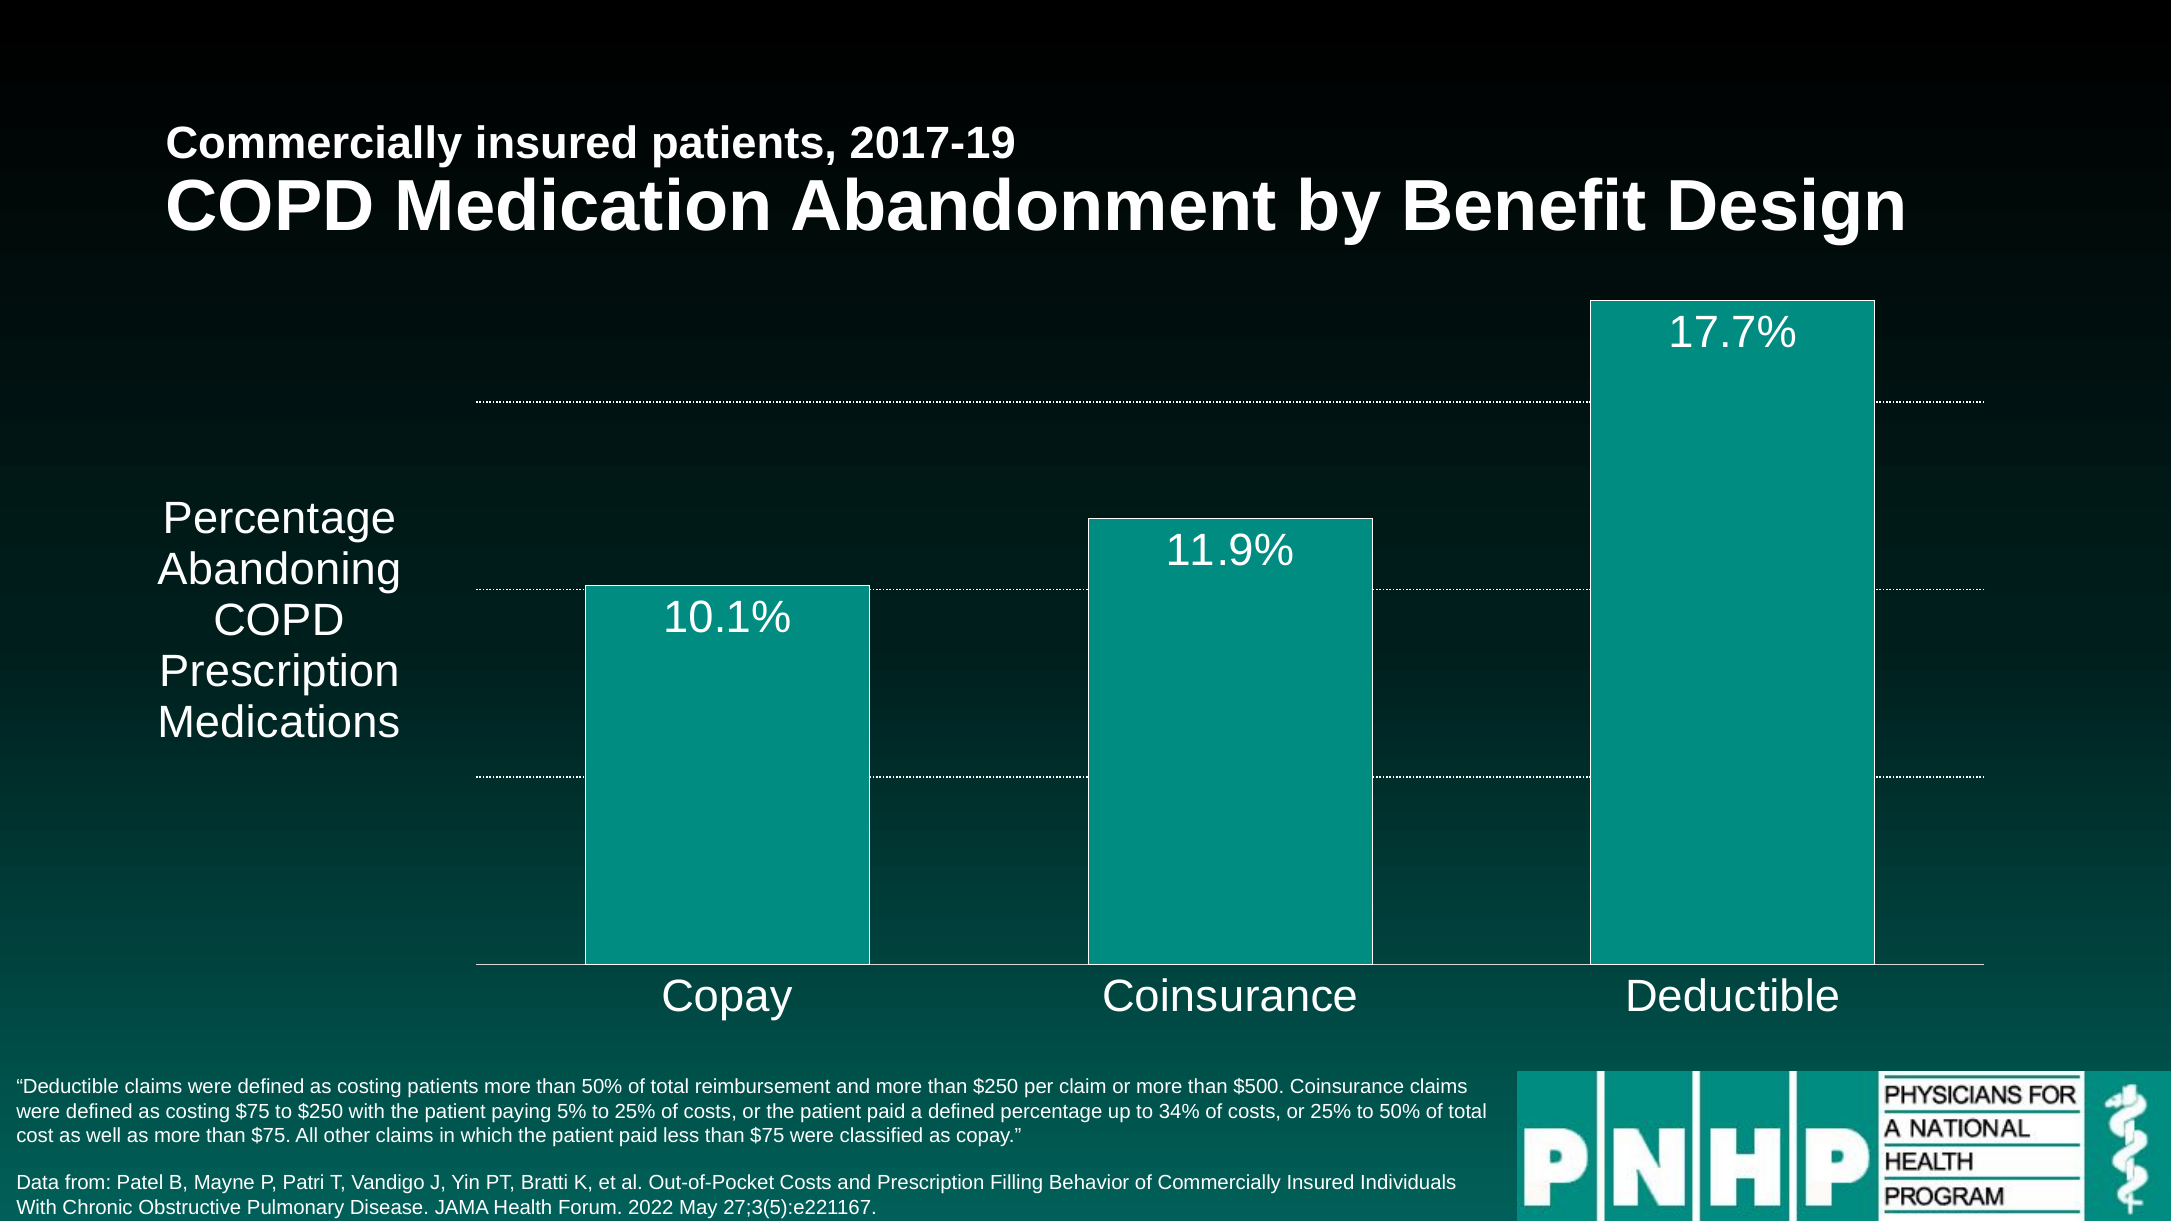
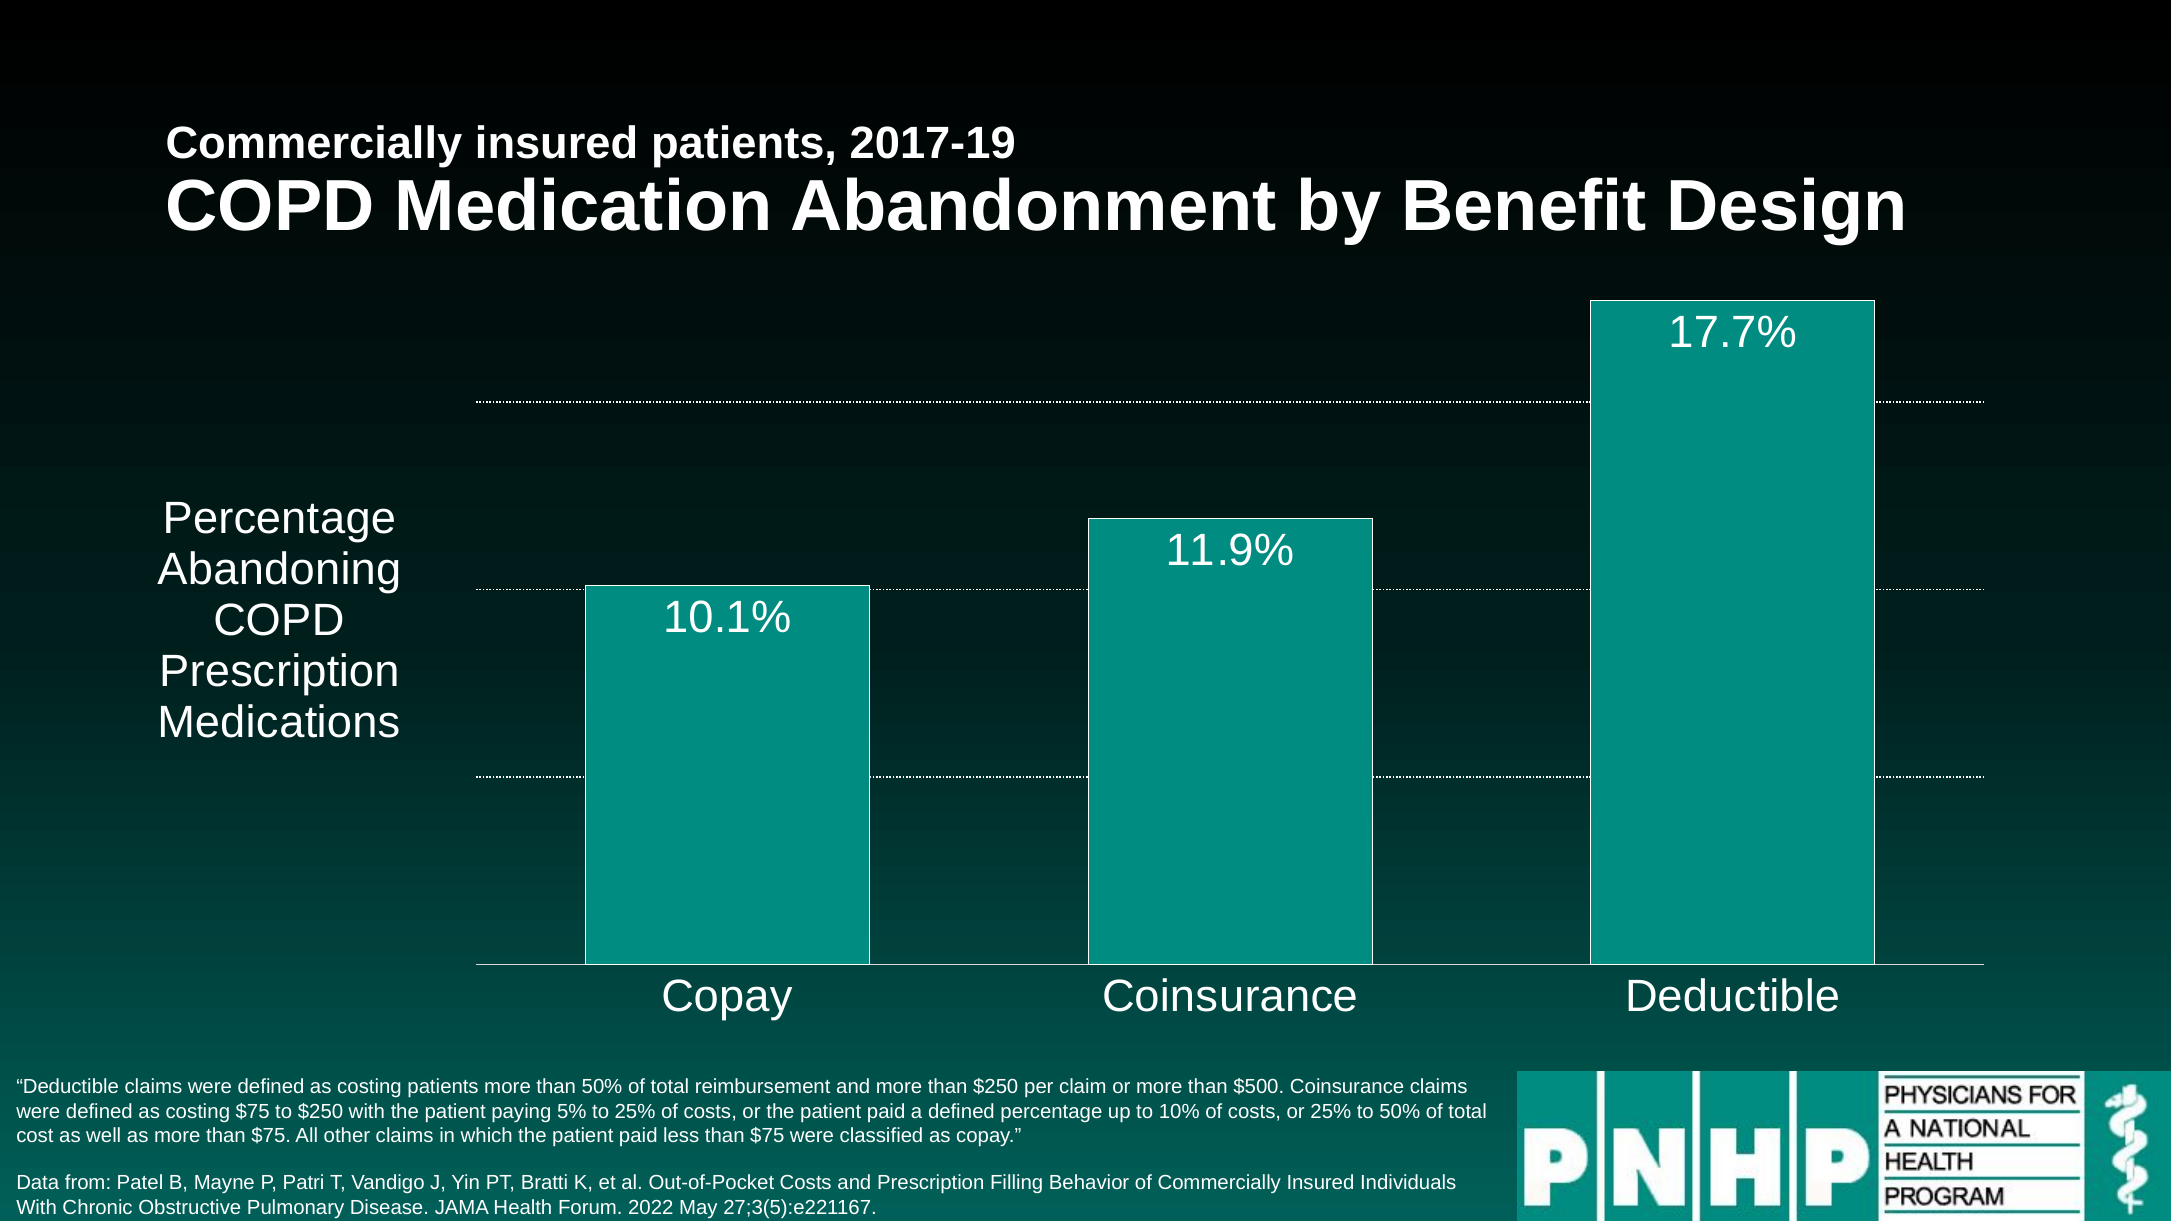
34%: 34% -> 10%
